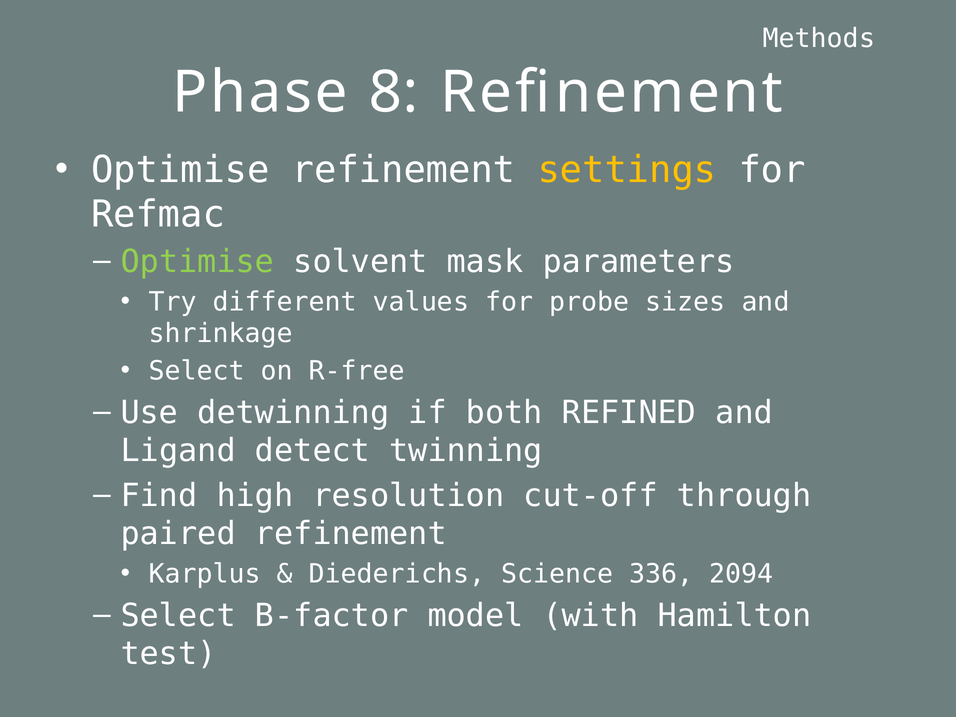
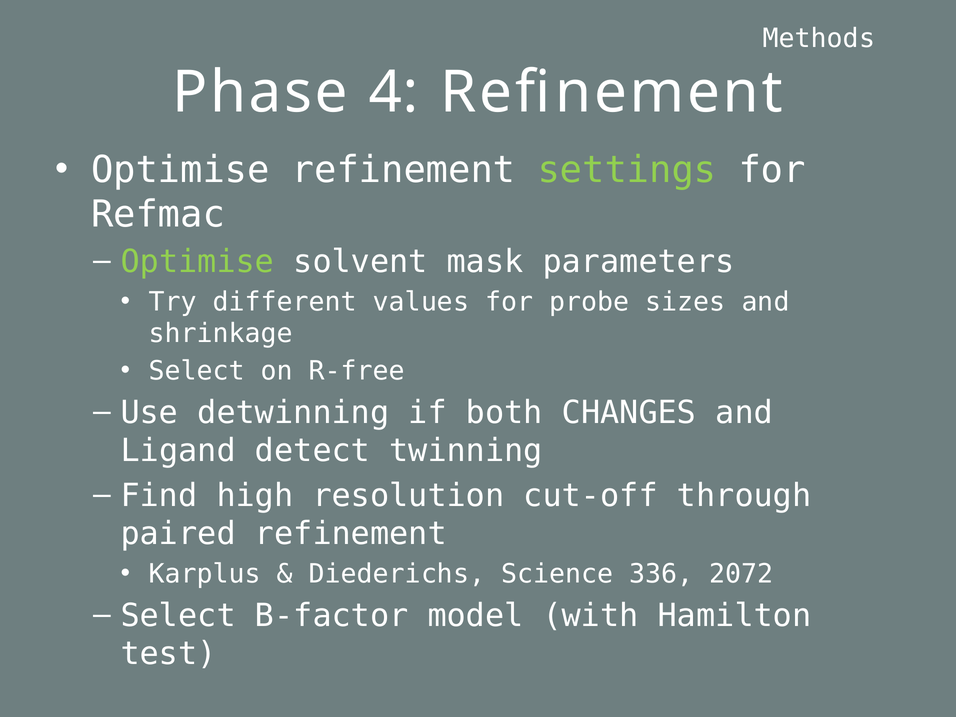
8: 8 -> 4
settings colour: yellow -> light green
REFINED: REFINED -> CHANGES
2094: 2094 -> 2072
